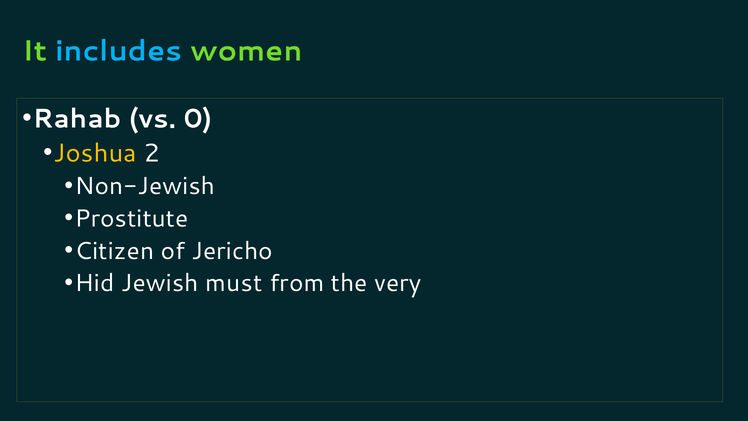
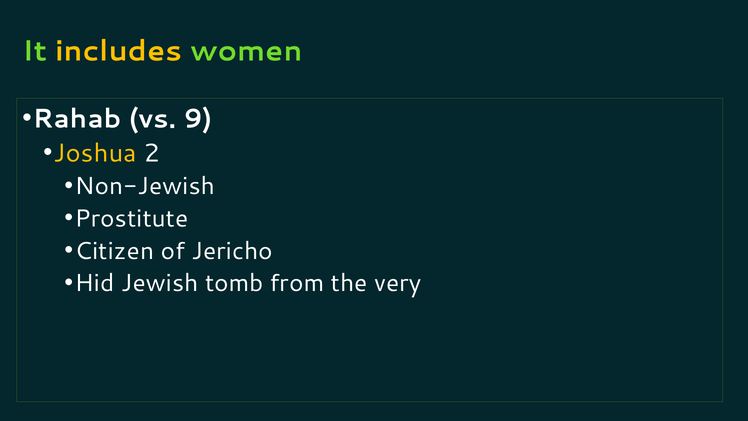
includes colour: light blue -> yellow
0: 0 -> 9
must: must -> tomb
